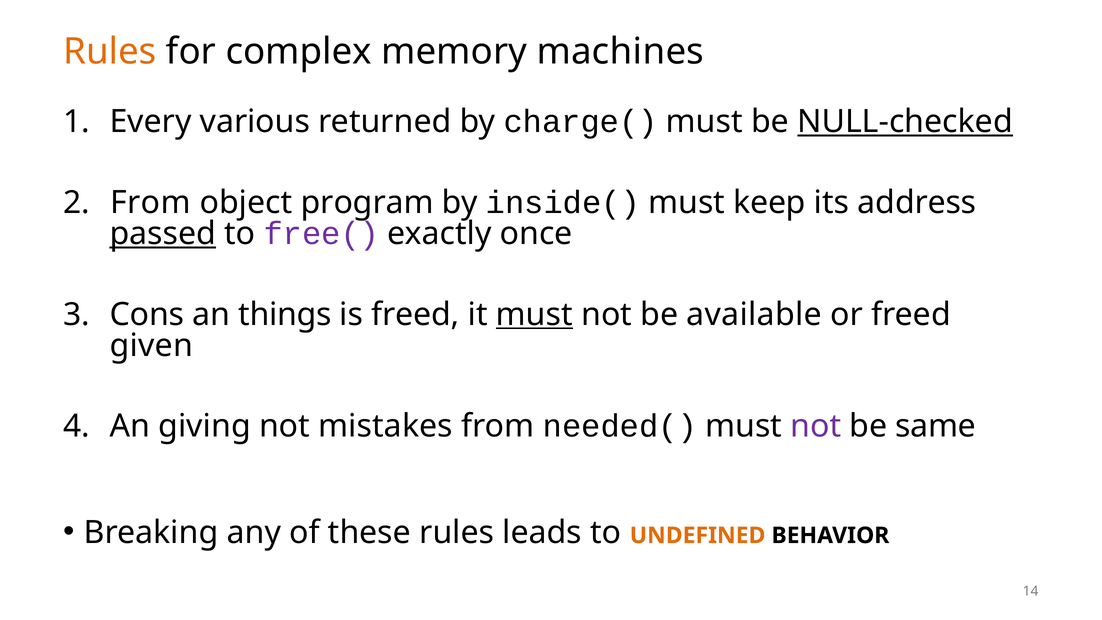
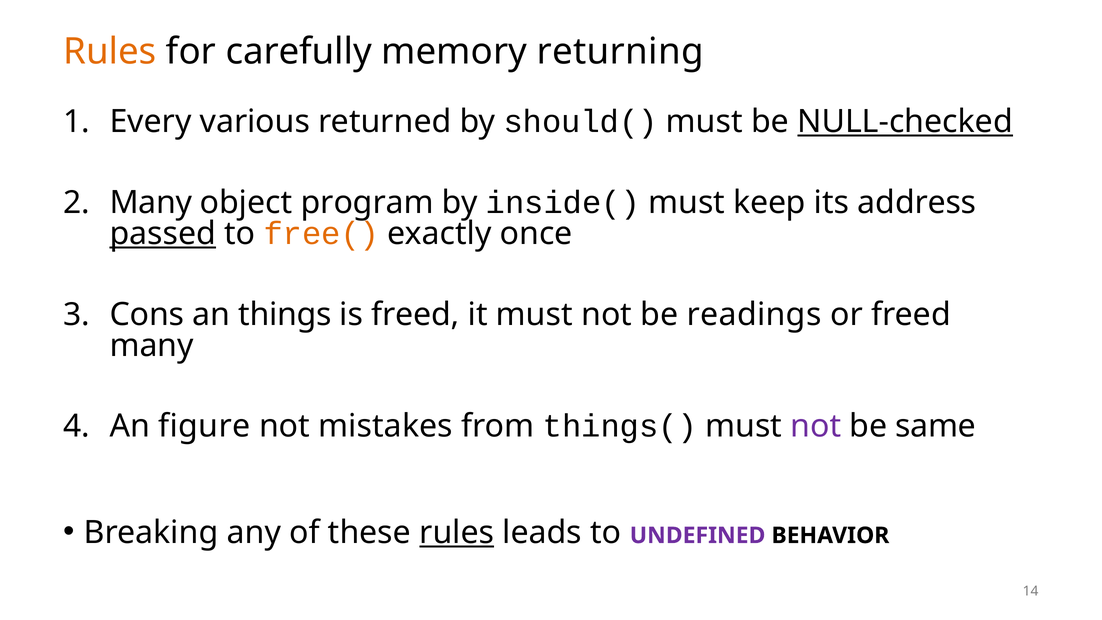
complex: complex -> carefully
machines: machines -> returning
charge(: charge( -> should(
From at (150, 202): From -> Many
free( colour: purple -> orange
must at (534, 314) underline: present -> none
available: available -> readings
given at (151, 346): given -> many
giving: giving -> figure
needed(: needed( -> things(
rules at (457, 532) underline: none -> present
UNDEFINED colour: orange -> purple
